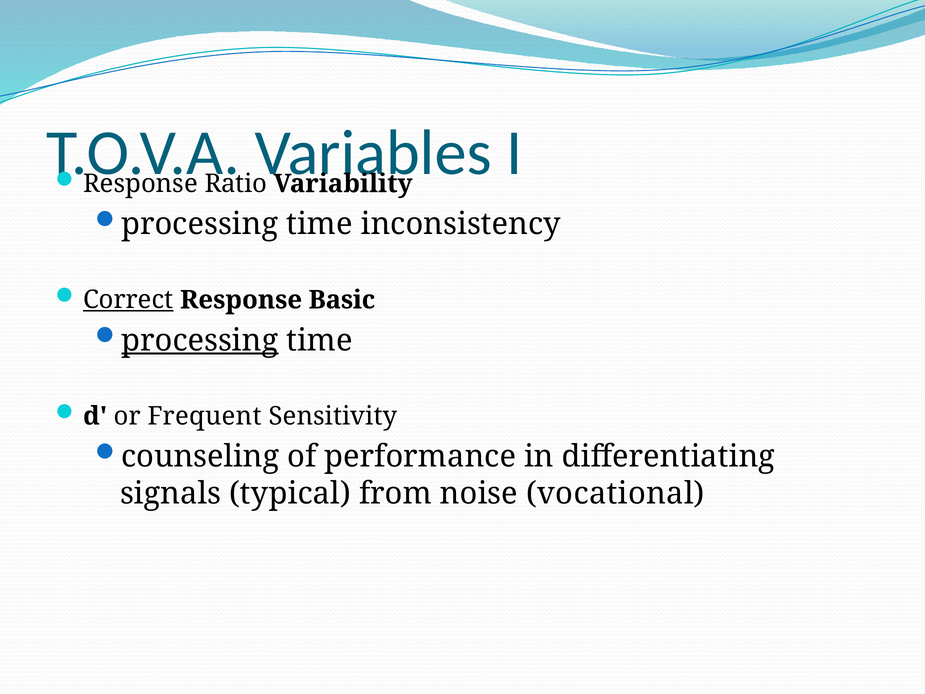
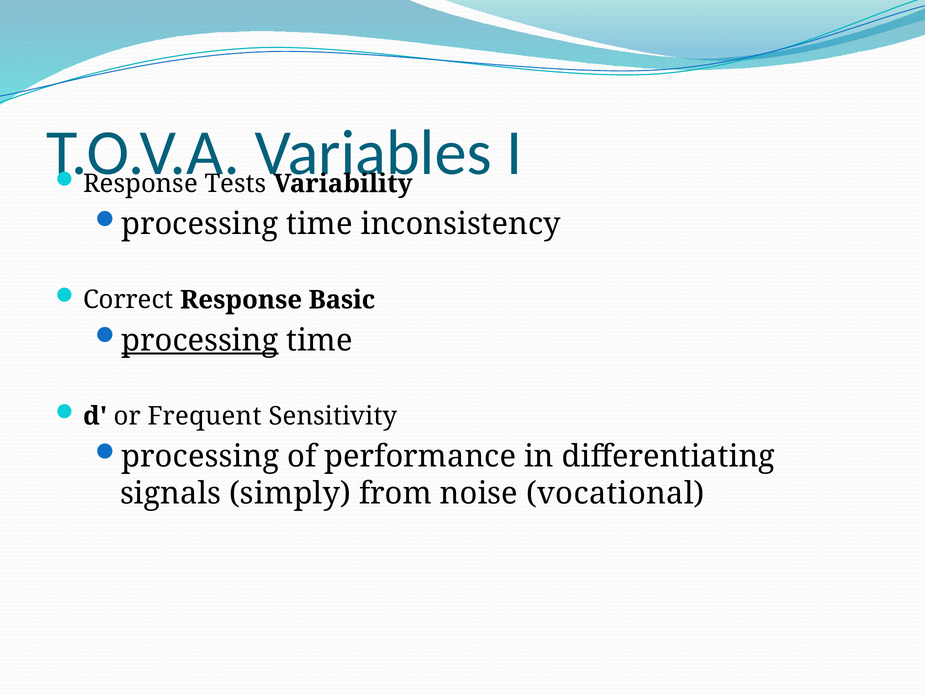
Ratio: Ratio -> Tests
Correct underline: present -> none
counseling at (200, 456): counseling -> processing
typical: typical -> simply
